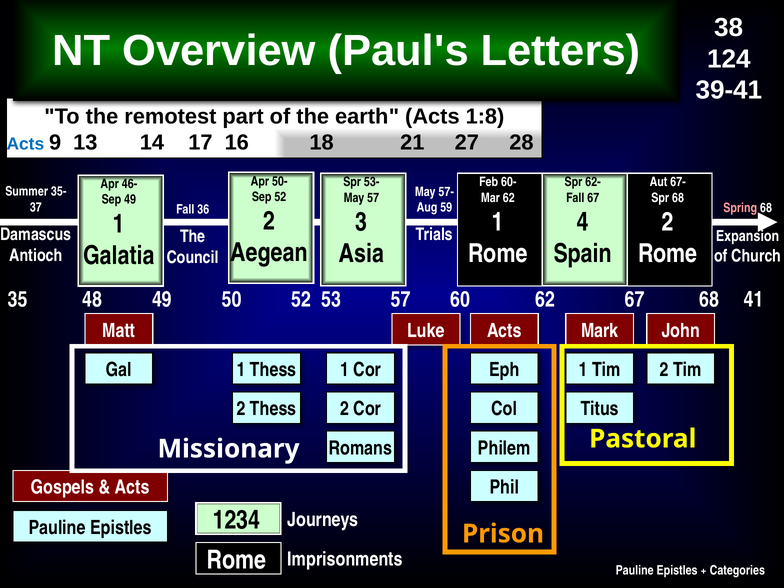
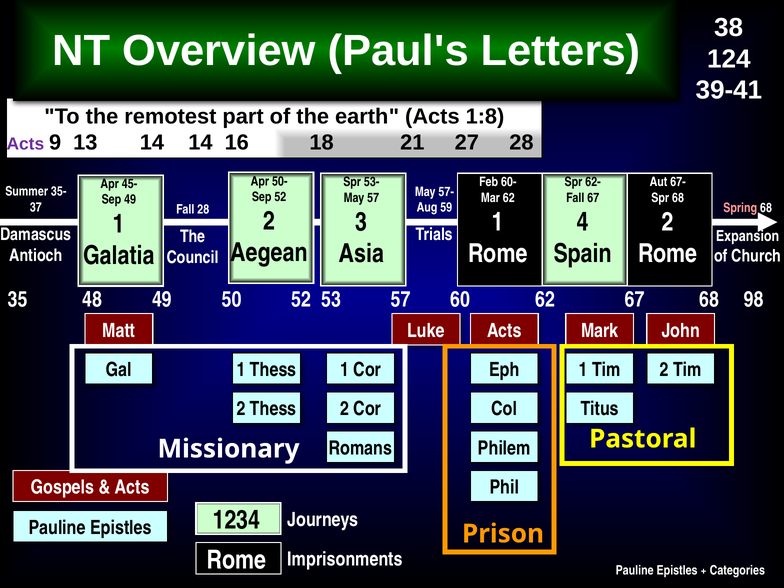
Acts at (25, 144) colour: blue -> purple
14 17: 17 -> 14
46-: 46- -> 45-
Fall 36: 36 -> 28
41: 41 -> 98
